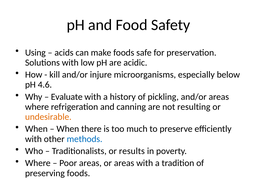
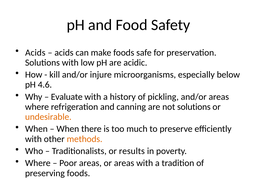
Using at (35, 52): Using -> Acids
not resulting: resulting -> solutions
methods colour: blue -> orange
